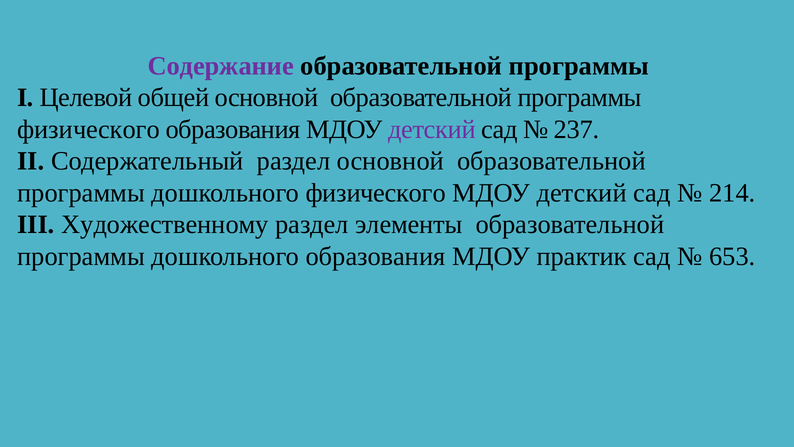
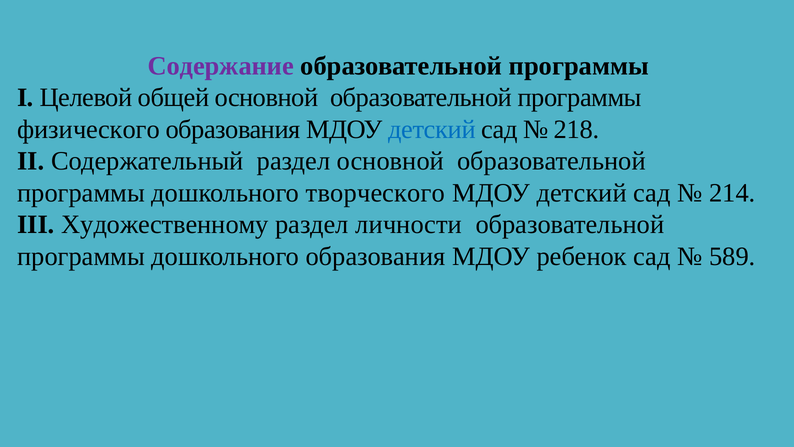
детский at (432, 129) colour: purple -> blue
237: 237 -> 218
дошкольного физического: физического -> творческого
элементы: элементы -> личности
практик: практик -> ребенок
653: 653 -> 589
